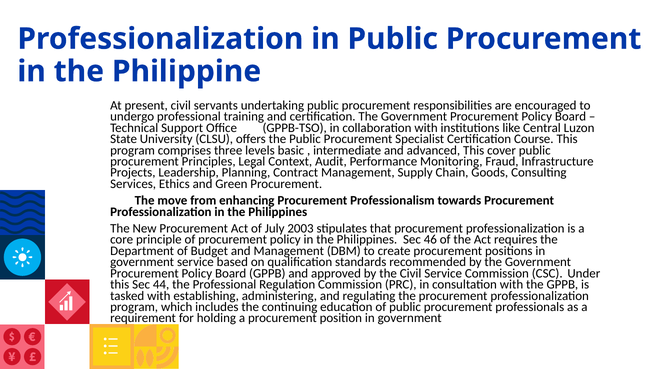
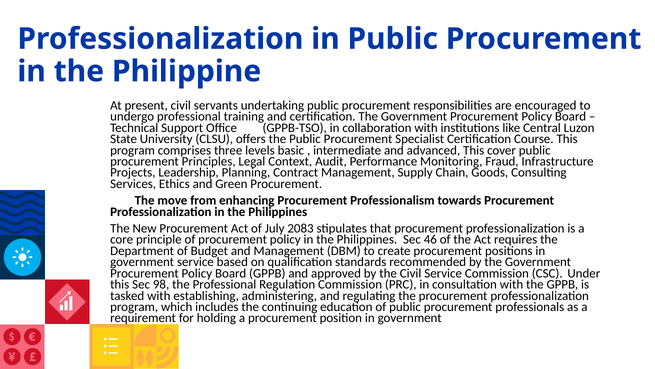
2003: 2003 -> 2083
44: 44 -> 98
